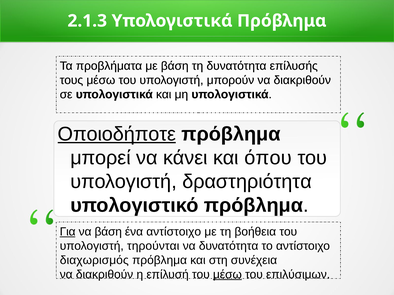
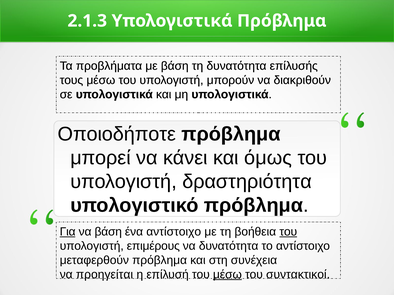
Οποιοδήποτε underline: present -> none
όπου: όπου -> όμως
του at (288, 232) underline: none -> present
τηρούνται: τηρούνται -> επιμέρους
διαχωρισμός: διαχωρισμός -> μεταφερθούν
διακριθούν at (105, 275): διακριθούν -> προηγείται
επιλύσιμων: επιλύσιμων -> συντακτικοί
